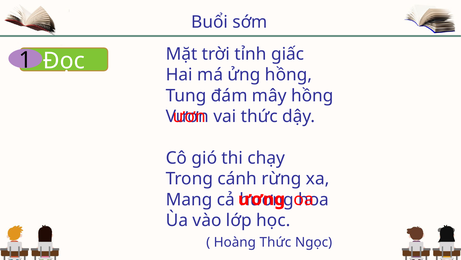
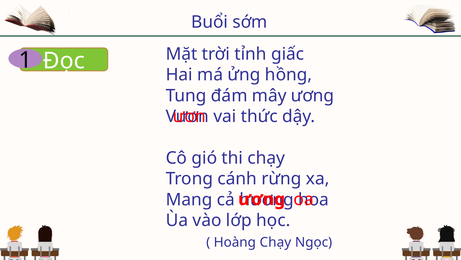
mây hồng: hồng -> ương
Hoàng Thức: Thức -> Chạy
